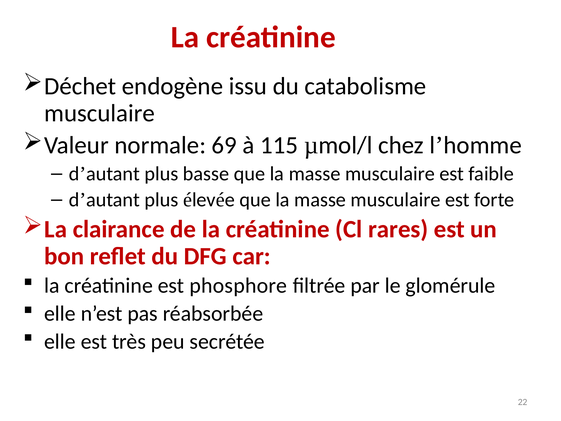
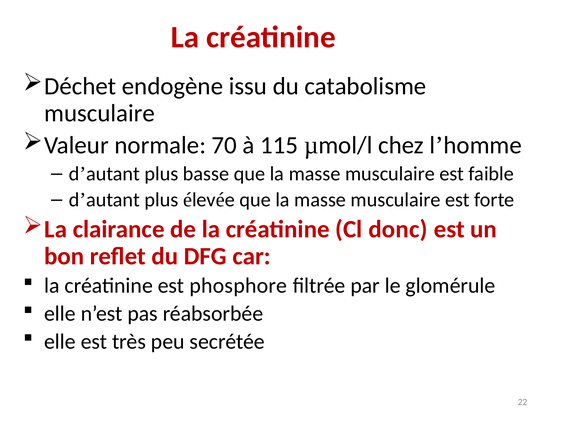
69: 69 -> 70
rares: rares -> donc
